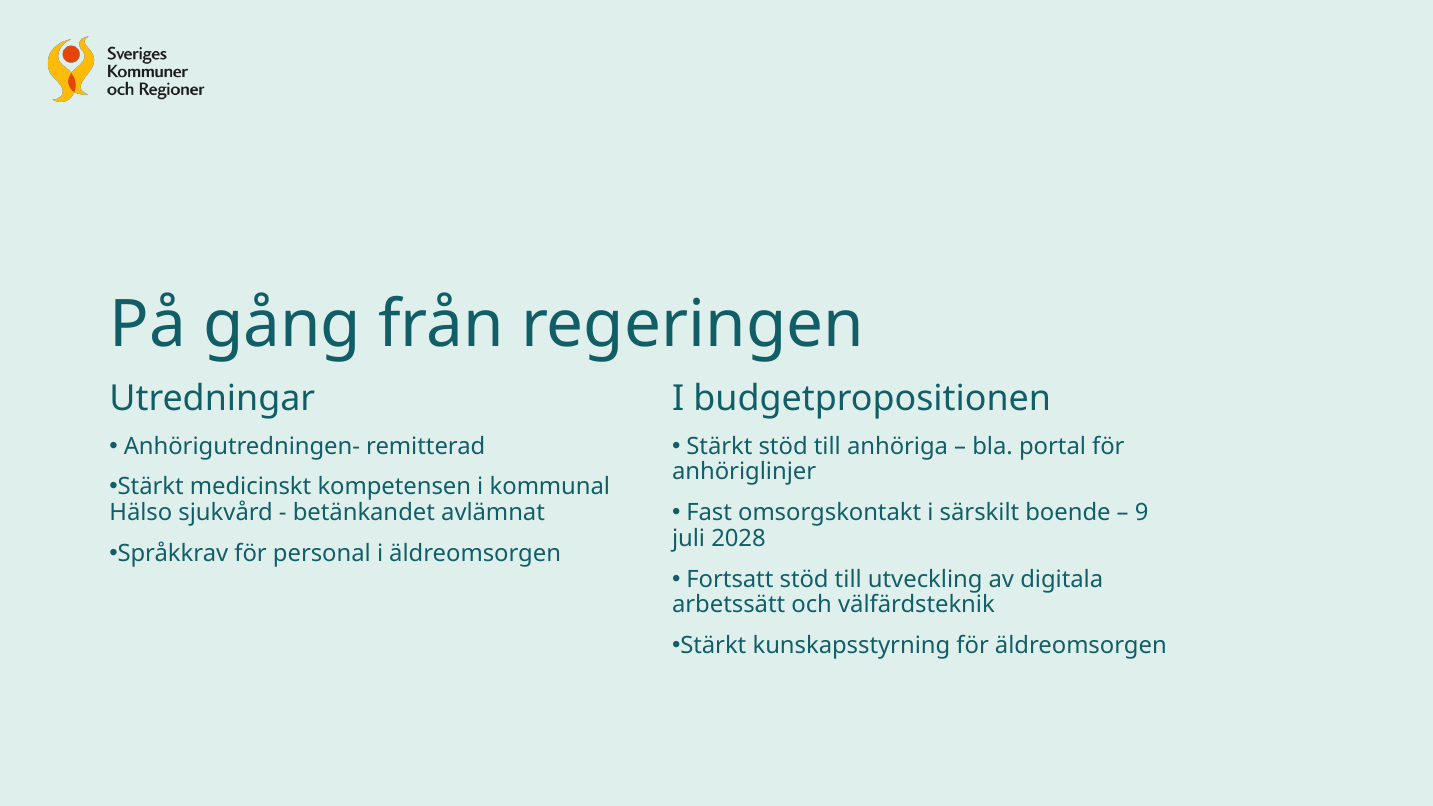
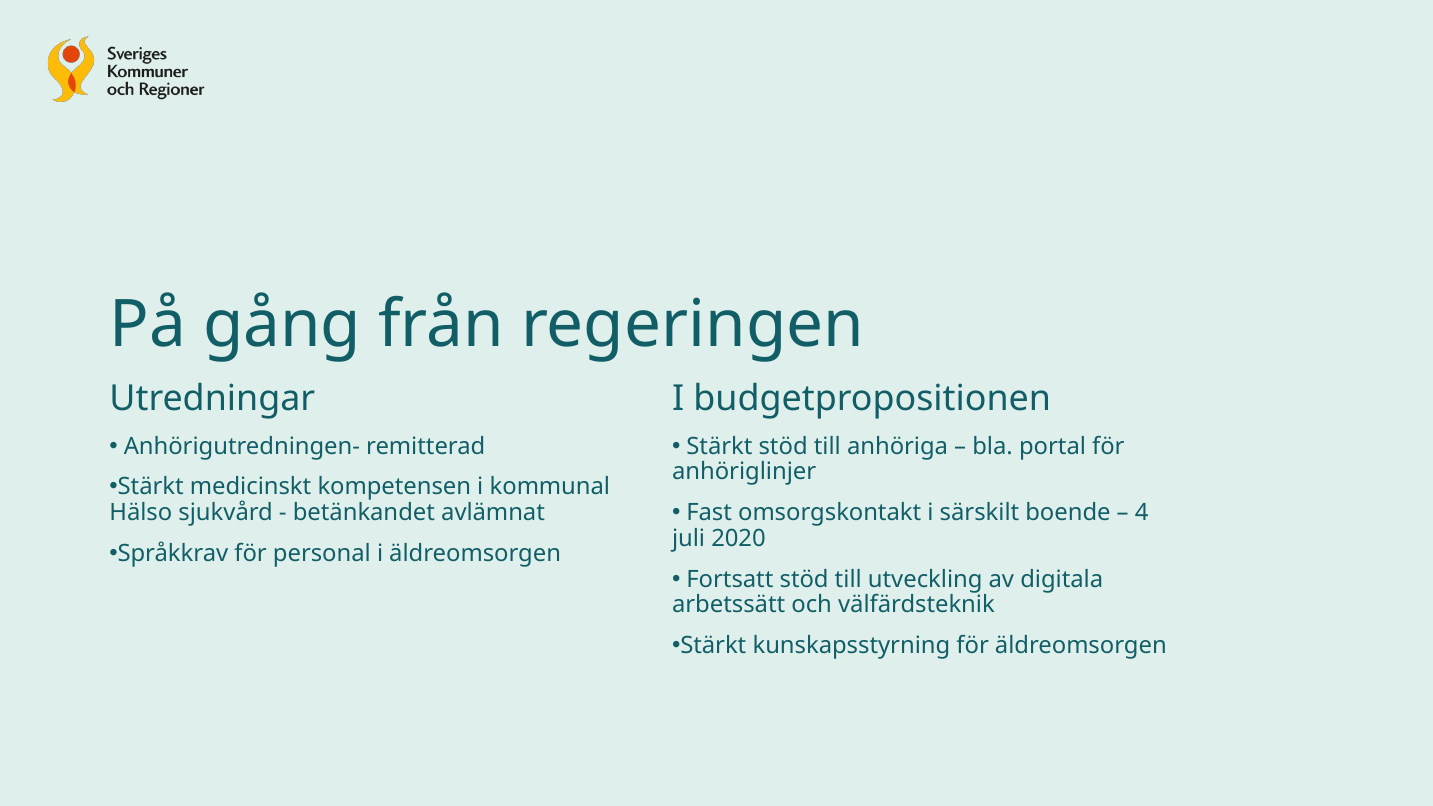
9: 9 -> 4
2028: 2028 -> 2020
